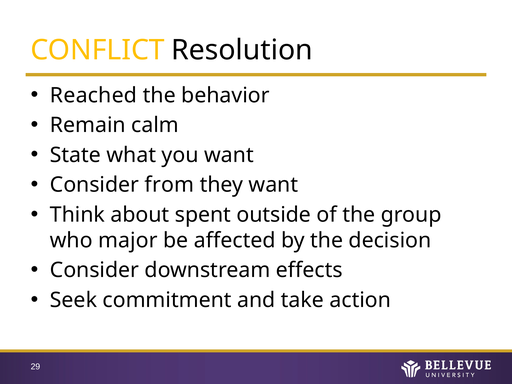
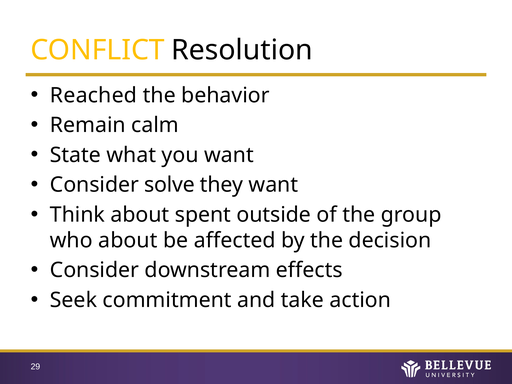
from: from -> solve
who major: major -> about
